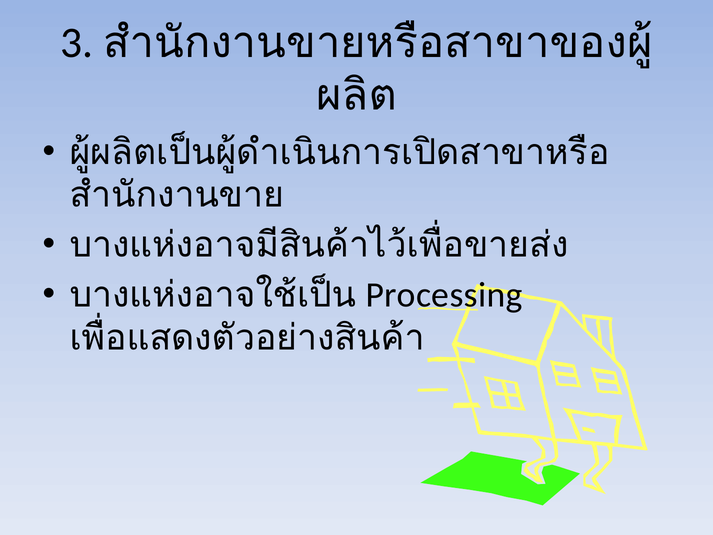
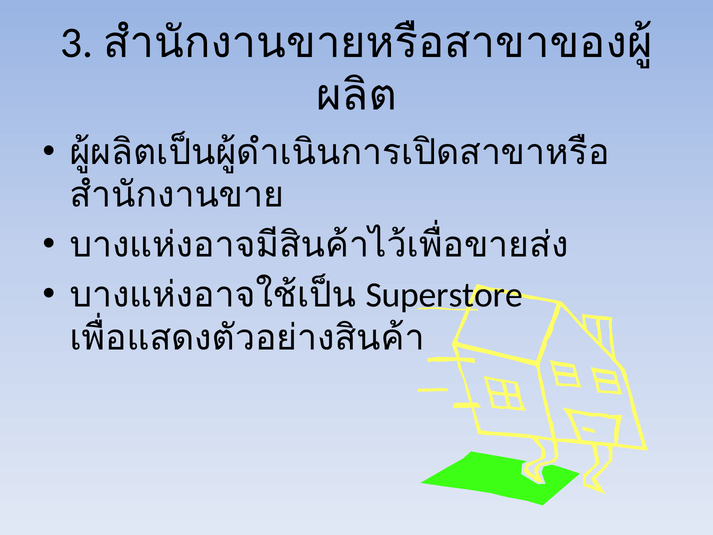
Processing: Processing -> Superstore
